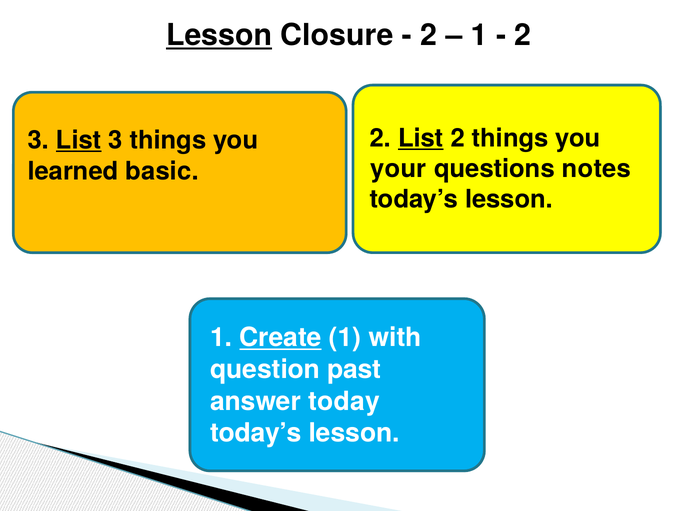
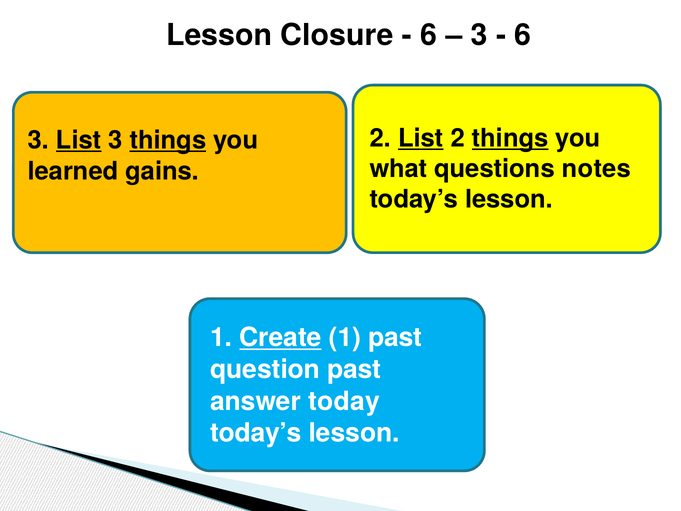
Lesson at (219, 35) underline: present -> none
2 at (429, 35): 2 -> 6
1 at (479, 35): 1 -> 3
2 at (523, 35): 2 -> 6
things at (510, 138) underline: none -> present
things at (168, 140) underline: none -> present
your: your -> what
basic: basic -> gains
1 with: with -> past
